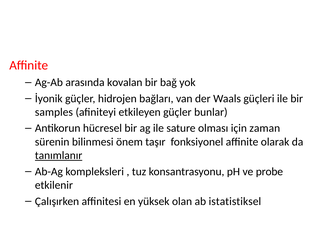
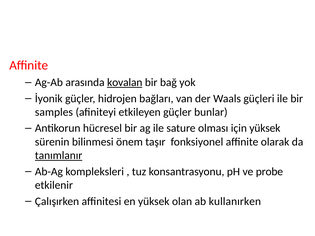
kovalan underline: none -> present
için zaman: zaman -> yüksek
istatistiksel: istatistiksel -> kullanırken
